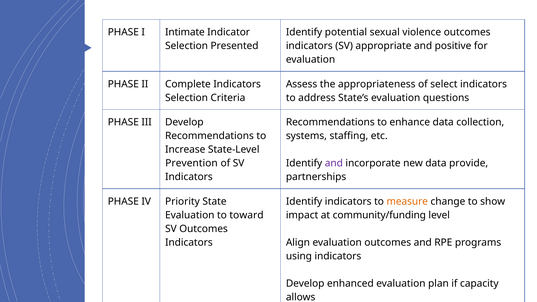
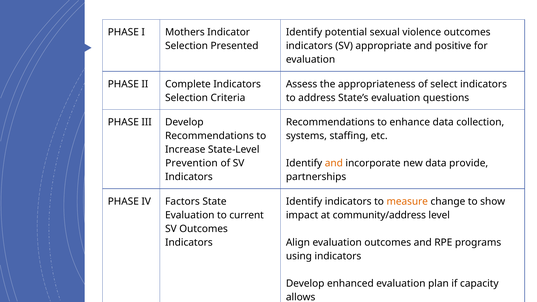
Intimate: Intimate -> Mothers
and at (334, 163) colour: purple -> orange
Priority: Priority -> Factors
toward: toward -> current
community/funding: community/funding -> community/address
